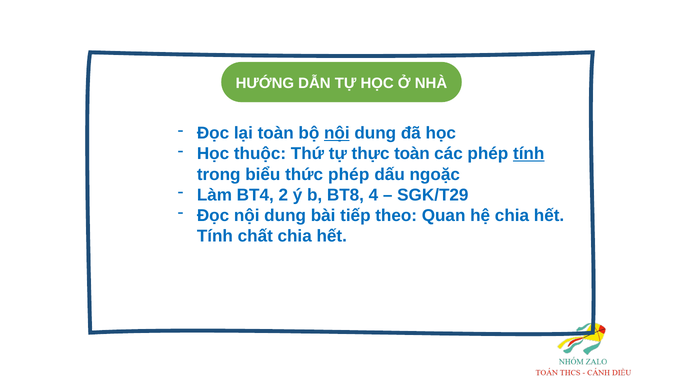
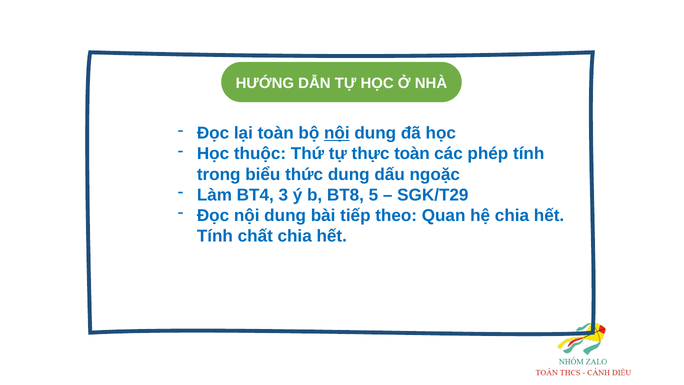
tính at (529, 154) underline: present -> none
thức phép: phép -> dung
2: 2 -> 3
4: 4 -> 5
